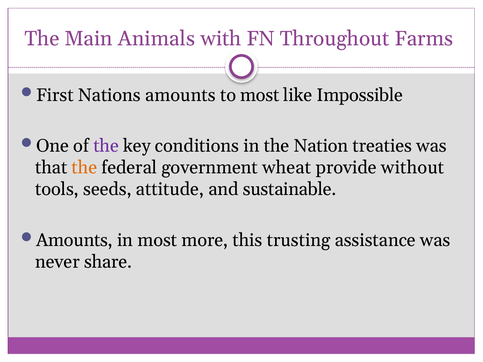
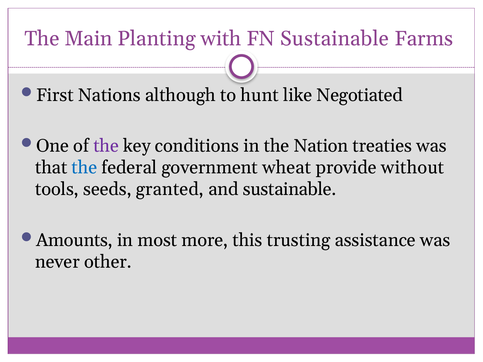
Animals: Animals -> Planting
FN Throughout: Throughout -> Sustainable
Nations amounts: amounts -> although
to most: most -> hunt
Impossible: Impossible -> Negotiated
the at (84, 168) colour: orange -> blue
attitude: attitude -> granted
share: share -> other
